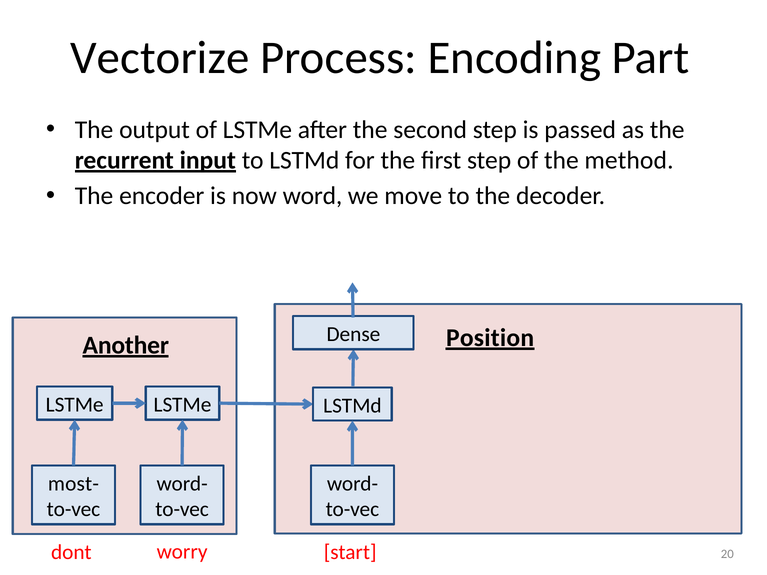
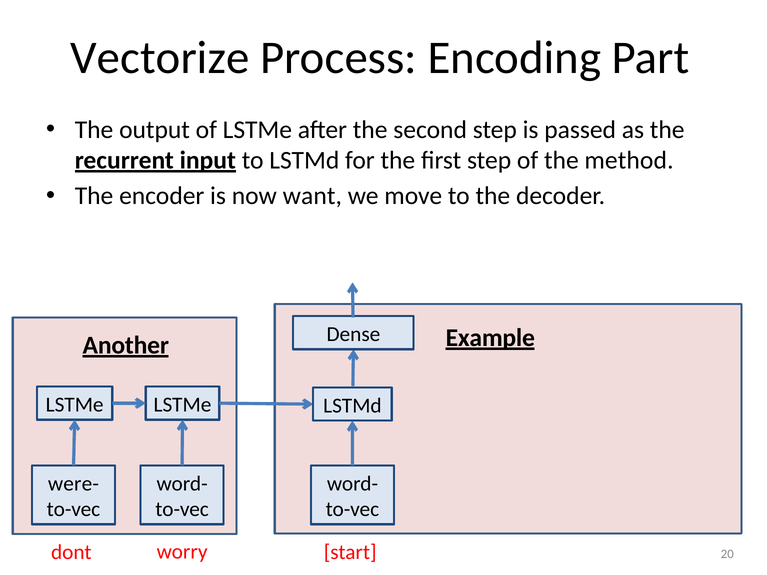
word: word -> want
Position: Position -> Example
most-: most- -> were-
